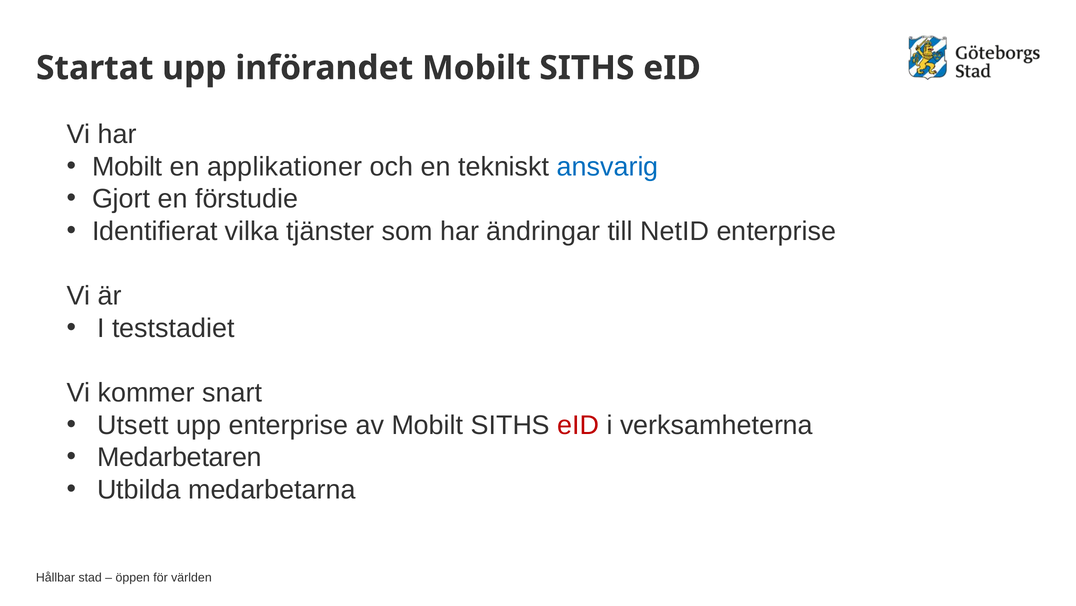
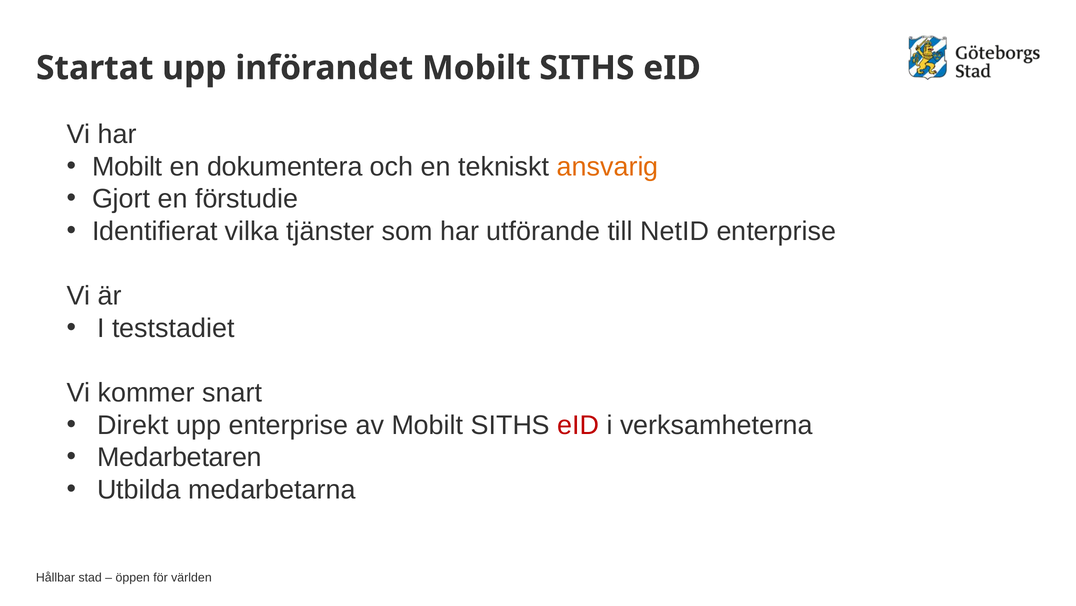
applikationer: applikationer -> dokumentera
ansvarig colour: blue -> orange
ändringar: ändringar -> utförande
Utsett: Utsett -> Direkt
